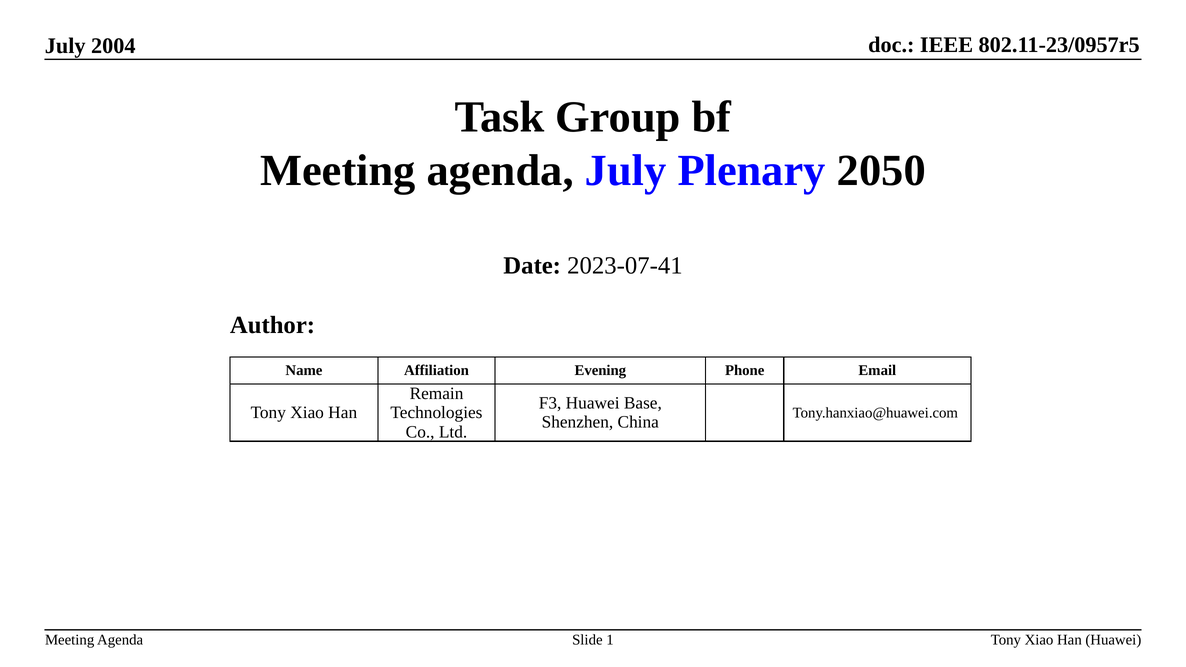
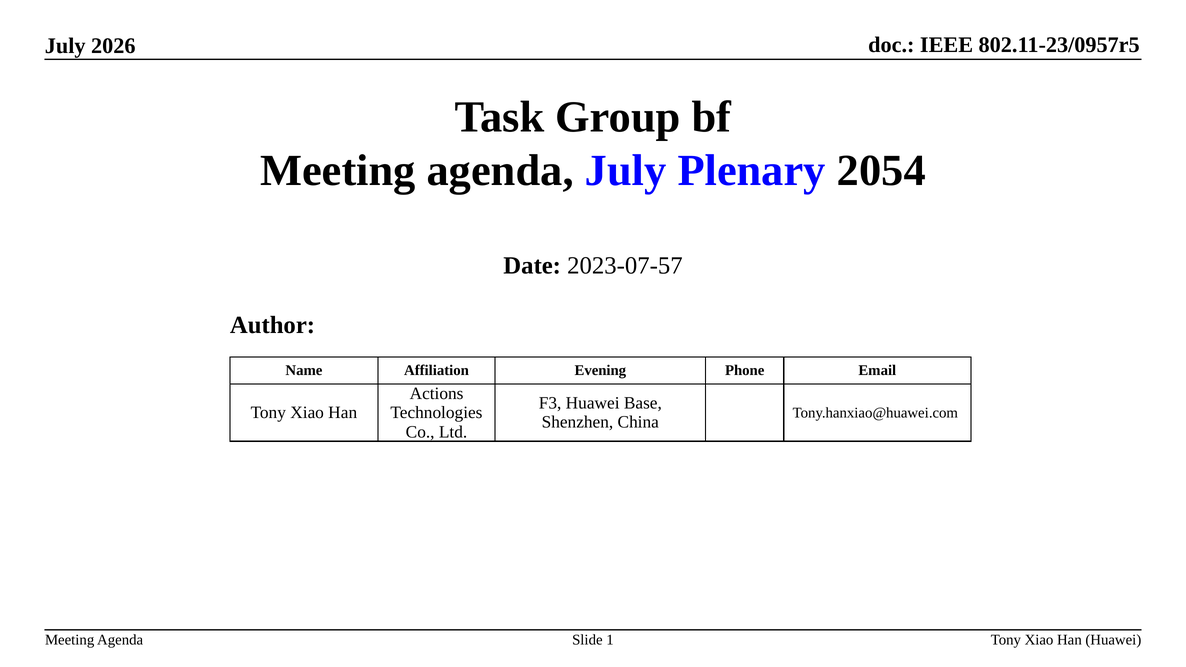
2004: 2004 -> 2026
2050: 2050 -> 2054
2023-07-41: 2023-07-41 -> 2023-07-57
Remain: Remain -> Actions
